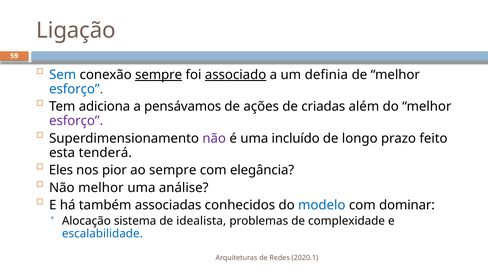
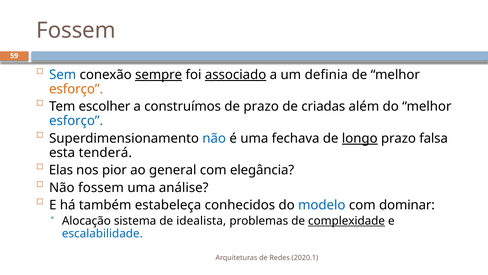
Ligação at (76, 31): Ligação -> Fossem
esforço at (76, 89) colour: blue -> orange
adiciona: adiciona -> escolher
pensávamos: pensávamos -> construímos
de ações: ações -> prazo
esforço at (76, 121) colour: purple -> blue
não at (214, 138) colour: purple -> blue
incluído: incluído -> fechava
longo underline: none -> present
feito: feito -> falsa
Eles: Eles -> Elas
ao sempre: sempre -> general
Não melhor: melhor -> fossem
associadas: associadas -> estabeleça
complexidade underline: none -> present
